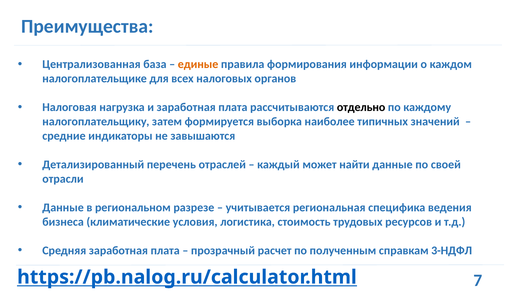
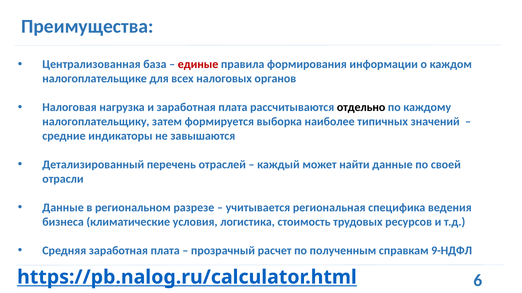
единые colour: orange -> red
3-НДФЛ: 3-НДФЛ -> 9-НДФЛ
7: 7 -> 6
